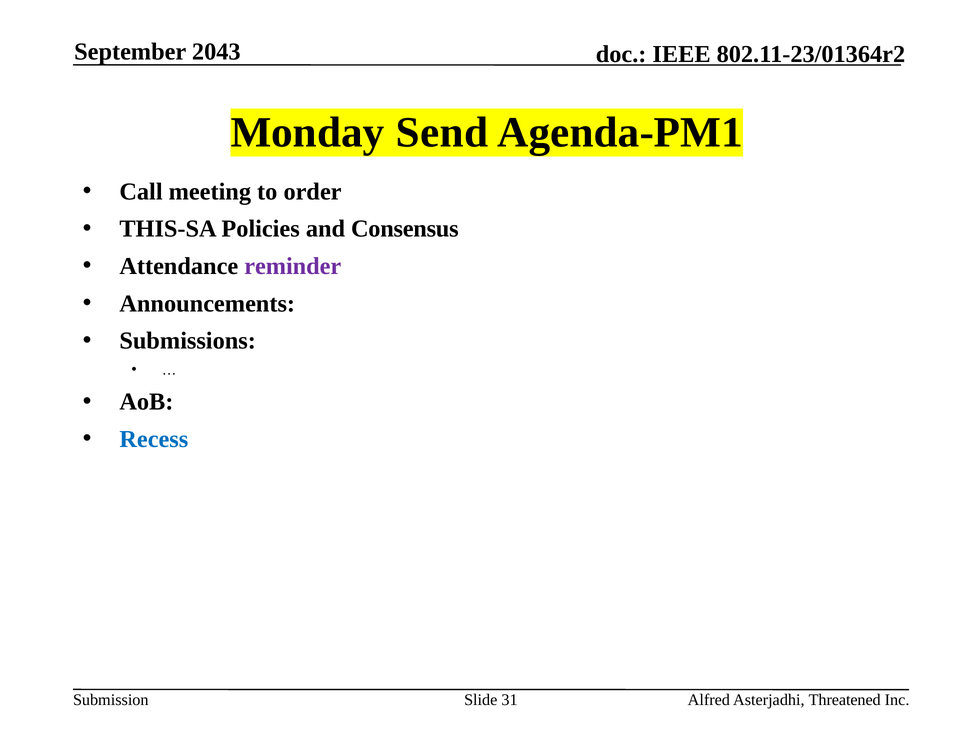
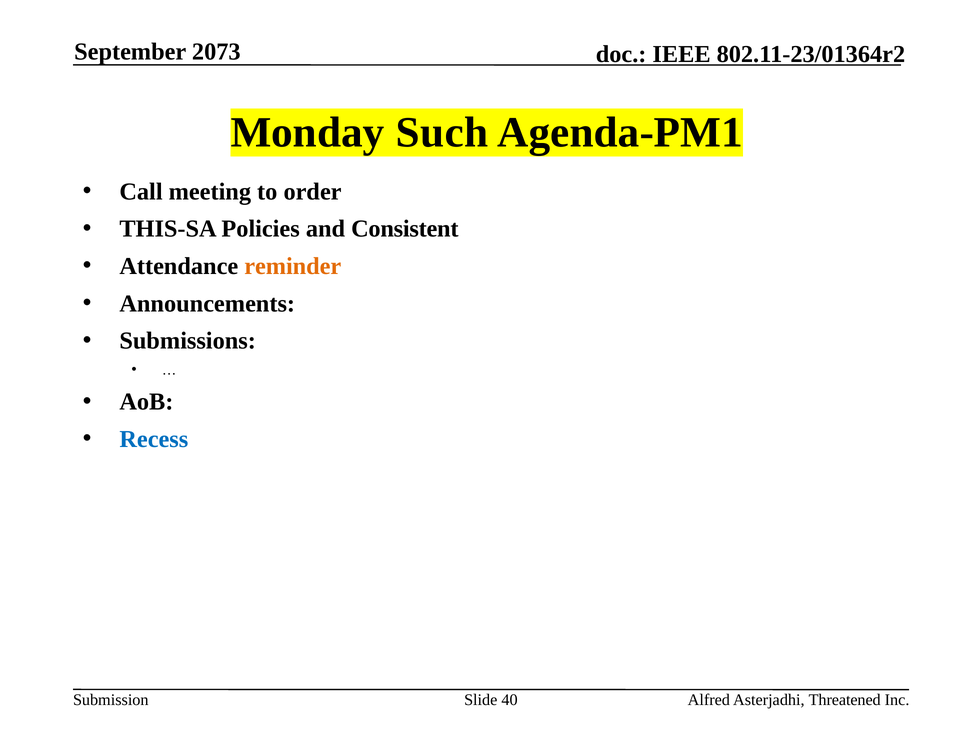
2043: 2043 -> 2073
Send: Send -> Such
Consensus: Consensus -> Consistent
reminder colour: purple -> orange
31: 31 -> 40
